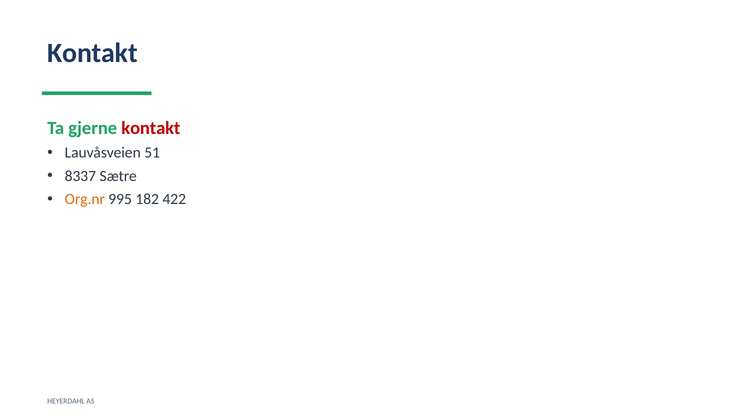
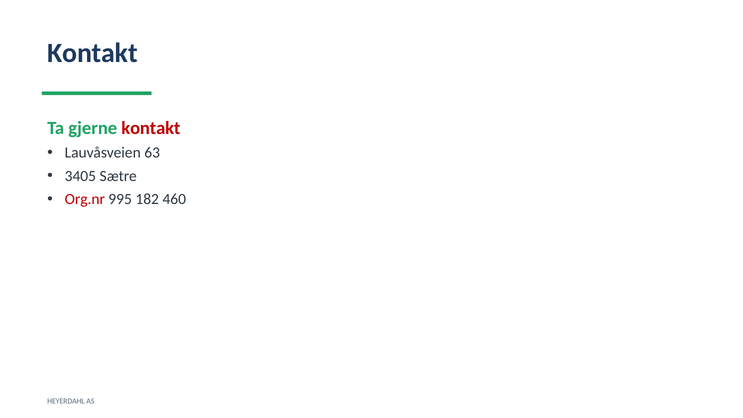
51: 51 -> 63
8337: 8337 -> 3405
Org.nr colour: orange -> red
422: 422 -> 460
